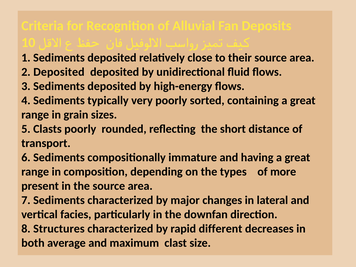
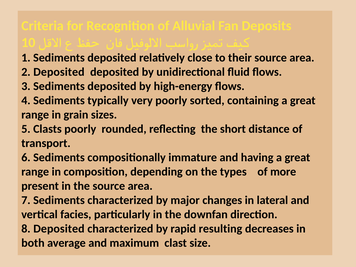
8 Structures: Structures -> Deposited
different: different -> resulting
